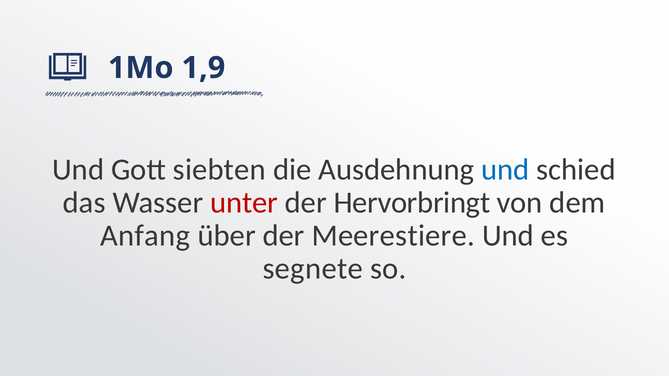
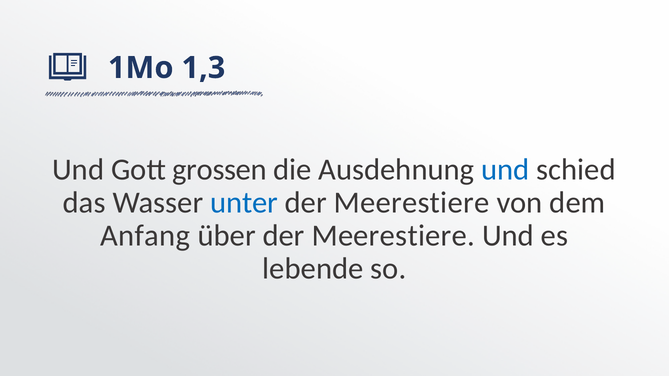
1,9: 1,9 -> 1,3
siebten: siebten -> grossen
unter colour: red -> blue
Hervorbringt at (412, 203): Hervorbringt -> Meerestiere
segnete: segnete -> lebende
